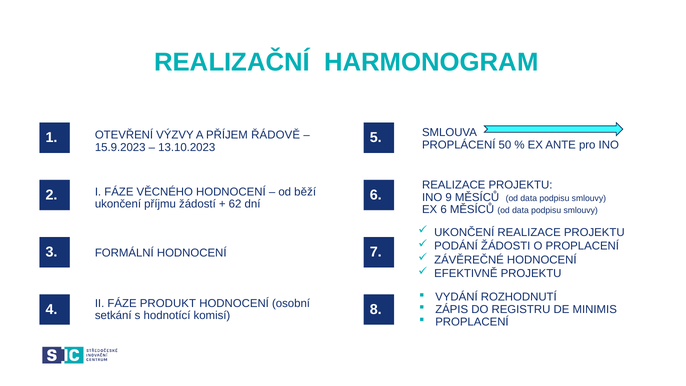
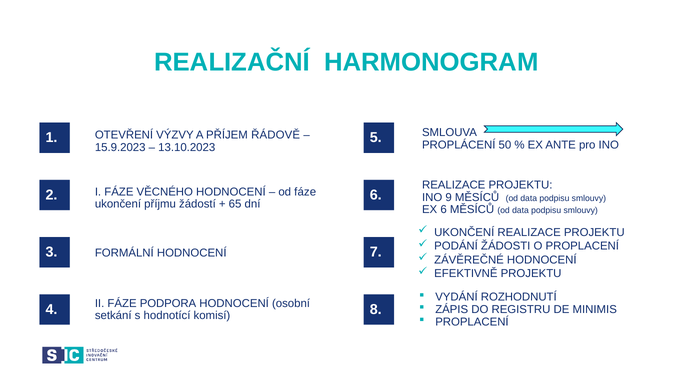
od běží: běží -> fáze
62: 62 -> 65
PRODUKT: PRODUKT -> PODPORA
